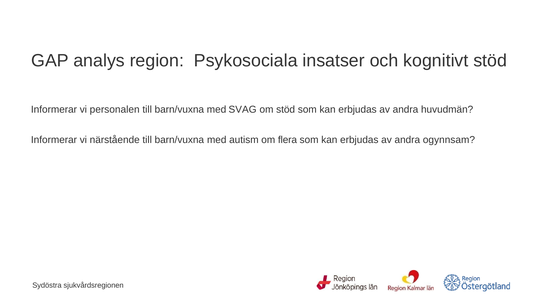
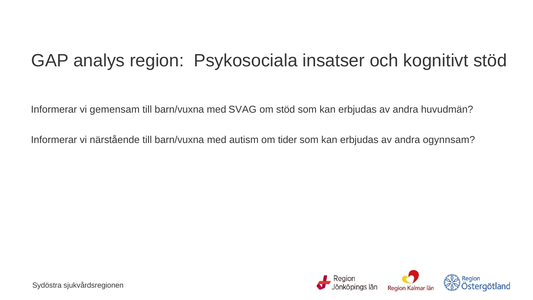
personalen: personalen -> gemensam
flera: flera -> tider
